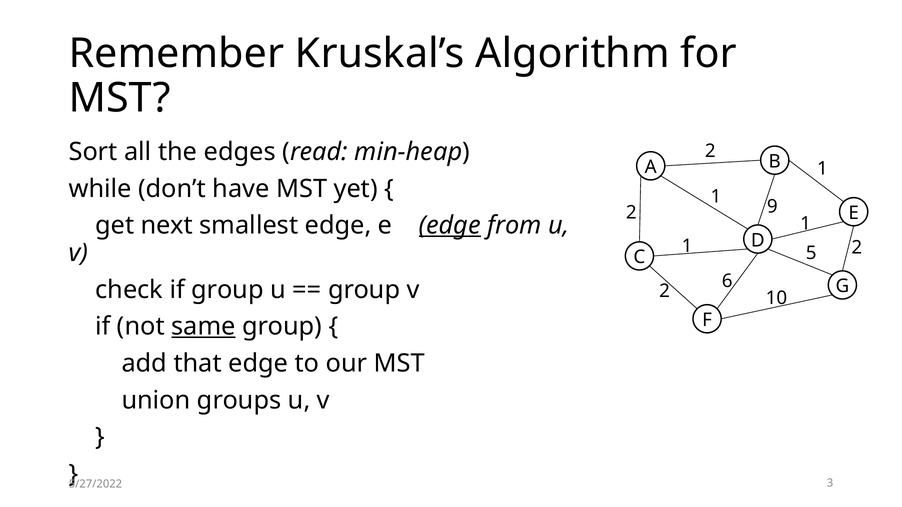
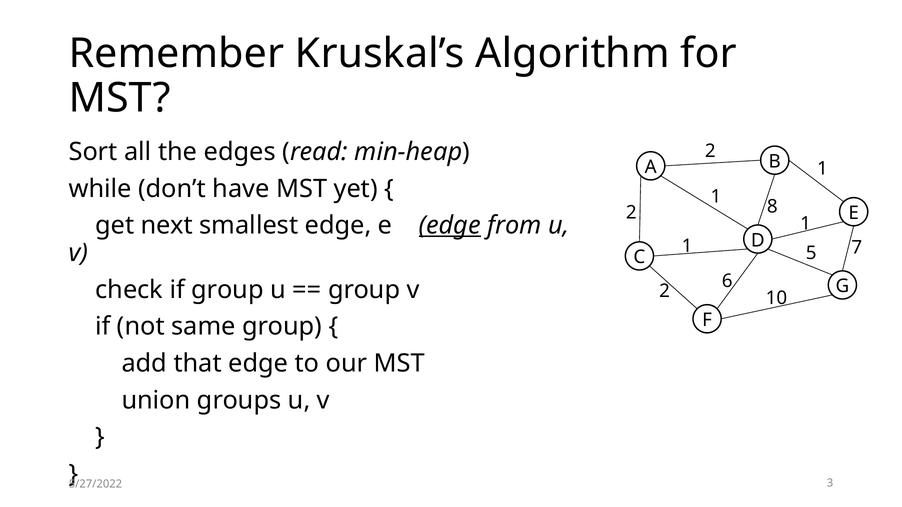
9: 9 -> 8
5 2: 2 -> 7
same underline: present -> none
